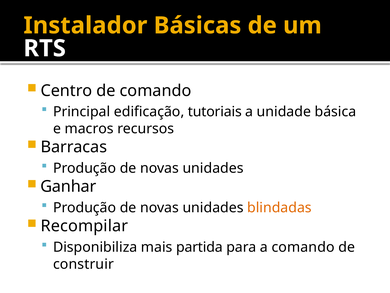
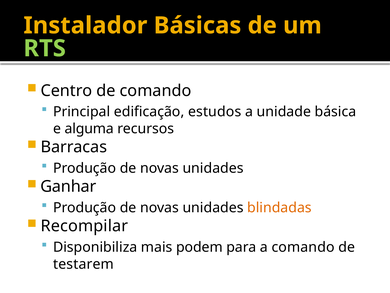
RTS colour: white -> light green
tutoriais: tutoriais -> estudos
macros: macros -> alguma
partida: partida -> podem
construir: construir -> testarem
